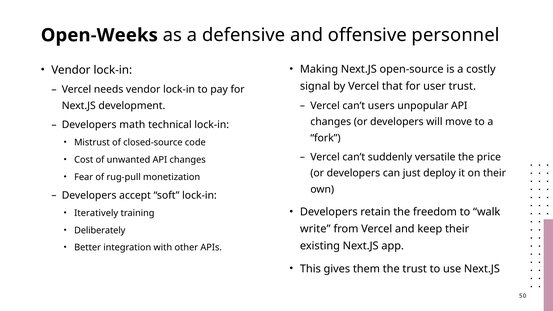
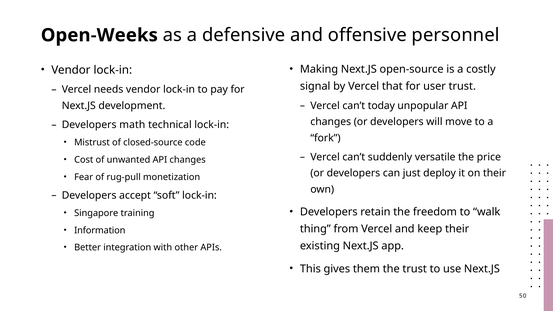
users: users -> today
Iteratively: Iteratively -> Singapore
write: write -> thing
Deliberately: Deliberately -> Information
